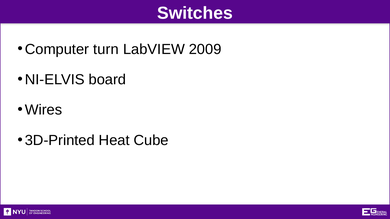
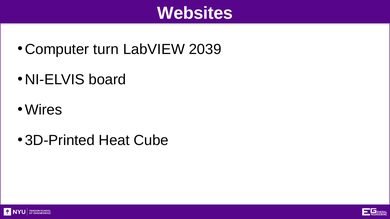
Switches: Switches -> Websites
2009: 2009 -> 2039
